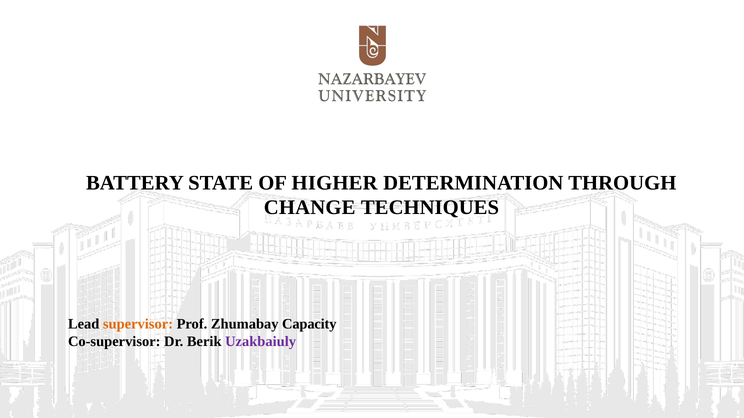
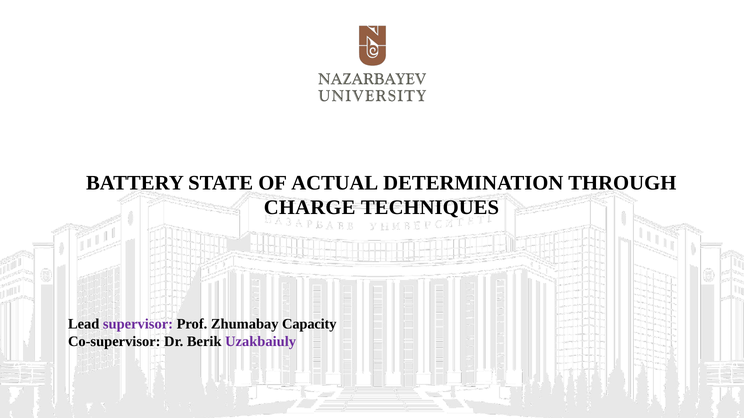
HIGHER: HIGHER -> ACTUAL
CHANGE: CHANGE -> CHARGE
supervisor colour: orange -> purple
